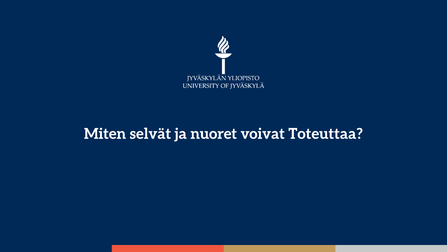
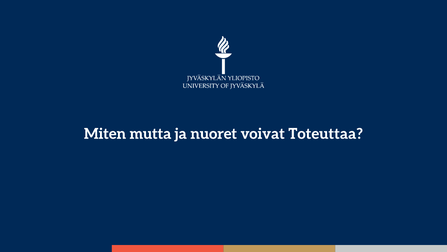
selvät: selvät -> mutta
